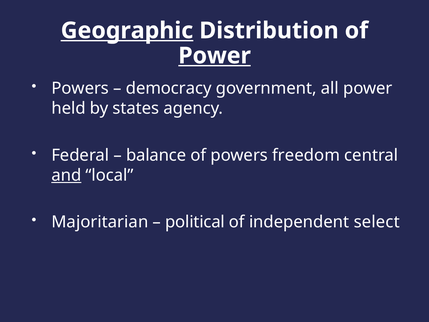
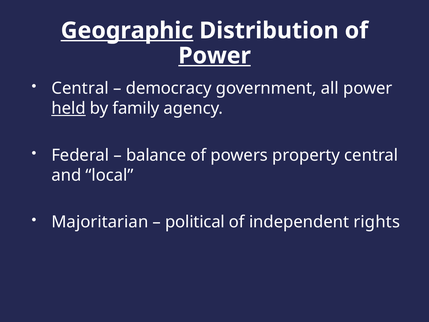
Powers at (80, 88): Powers -> Central
held underline: none -> present
states: states -> family
freedom: freedom -> property
and underline: present -> none
select: select -> rights
